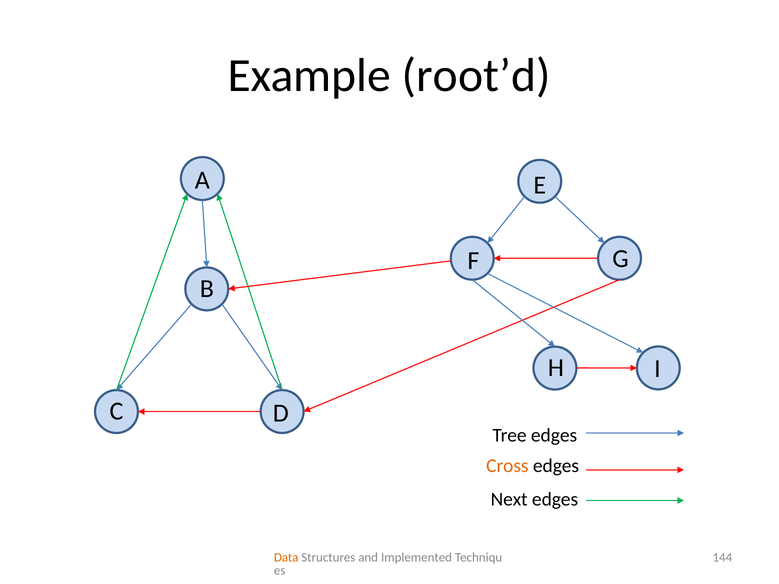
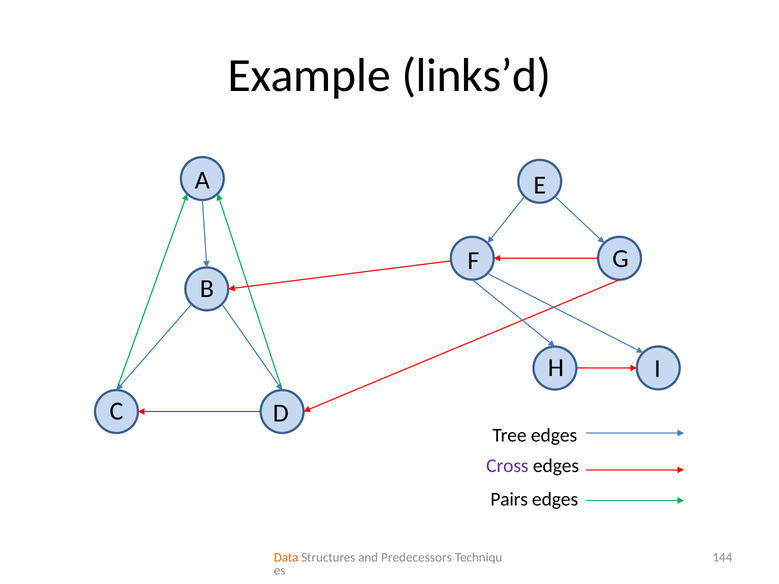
root’d: root’d -> links’d
Cross colour: orange -> purple
Next: Next -> Pairs
Implemented: Implemented -> Predecessors
